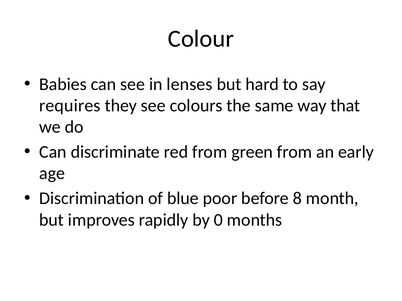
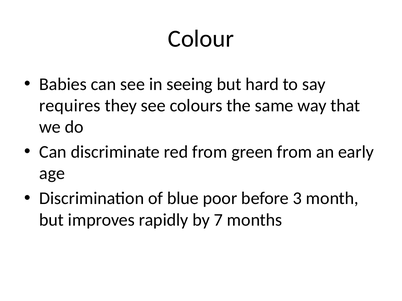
lenses: lenses -> seeing
8: 8 -> 3
0: 0 -> 7
